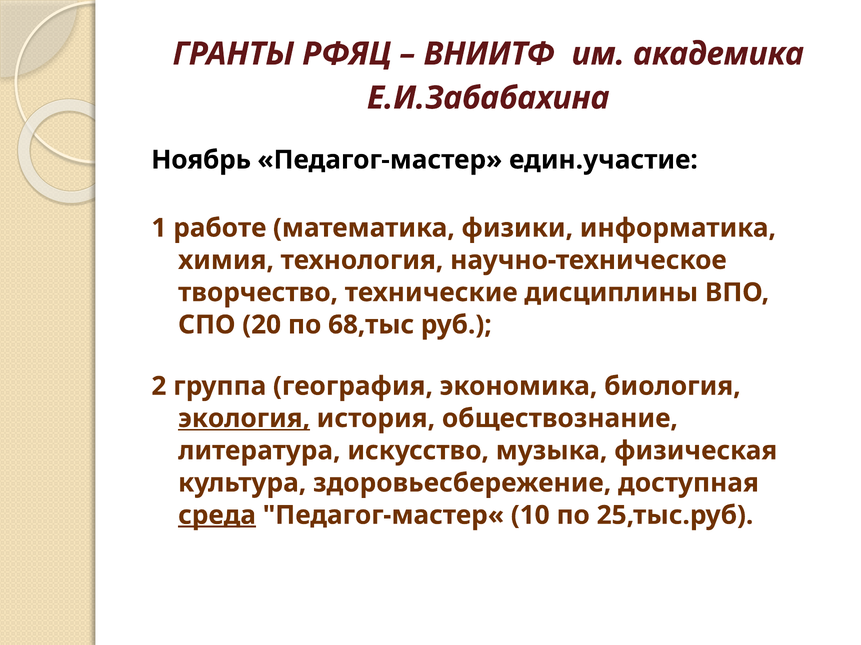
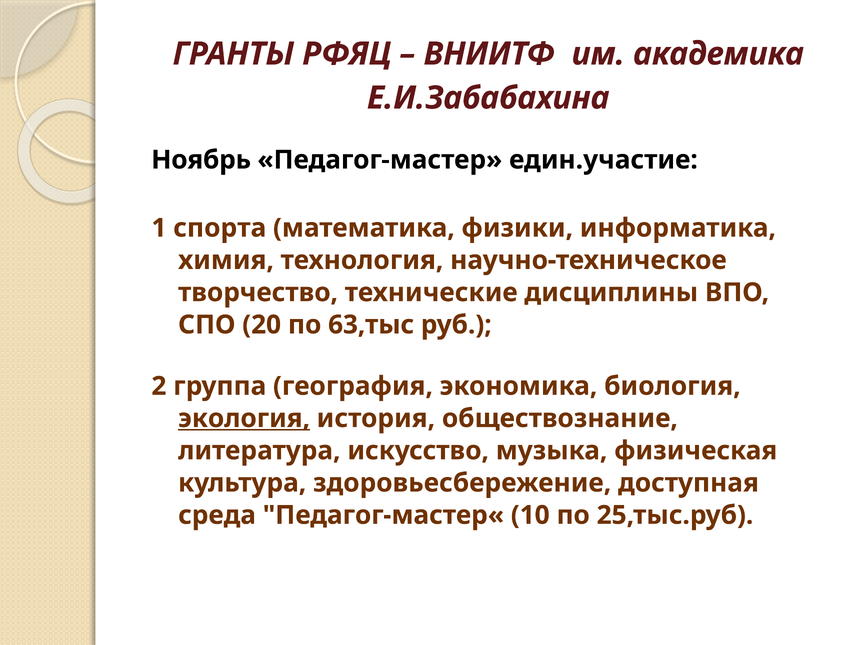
работе: работе -> спорта
68,тыс: 68,тыс -> 63,тыс
среда underline: present -> none
